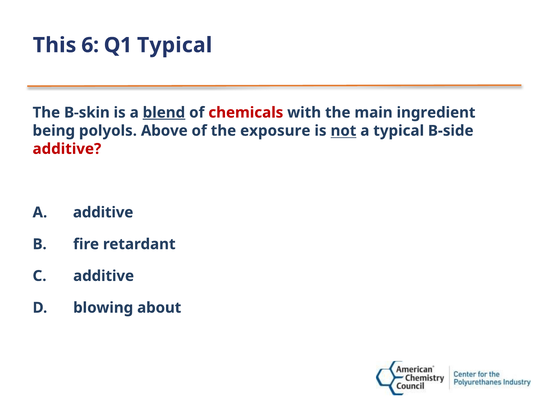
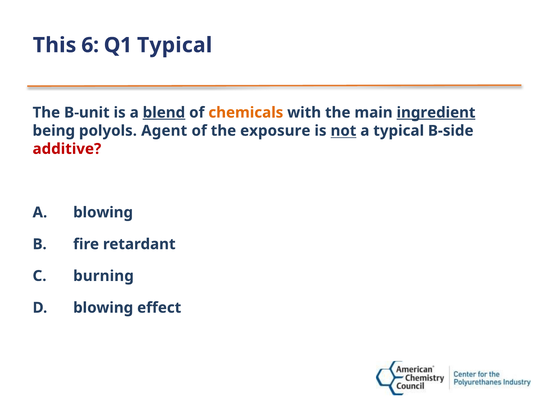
B-skin: B-skin -> B-unit
chemicals colour: red -> orange
ingredient underline: none -> present
Above: Above -> Agent
A additive: additive -> blowing
additive at (104, 276): additive -> burning
about: about -> effect
